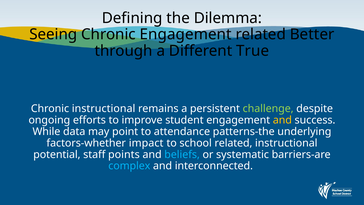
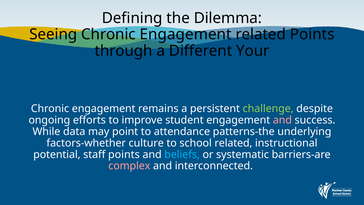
related Better: Better -> Points
True: True -> Your
instructional at (104, 109): instructional -> engagement
and at (282, 120) colour: yellow -> pink
impact: impact -> culture
complex colour: light blue -> pink
